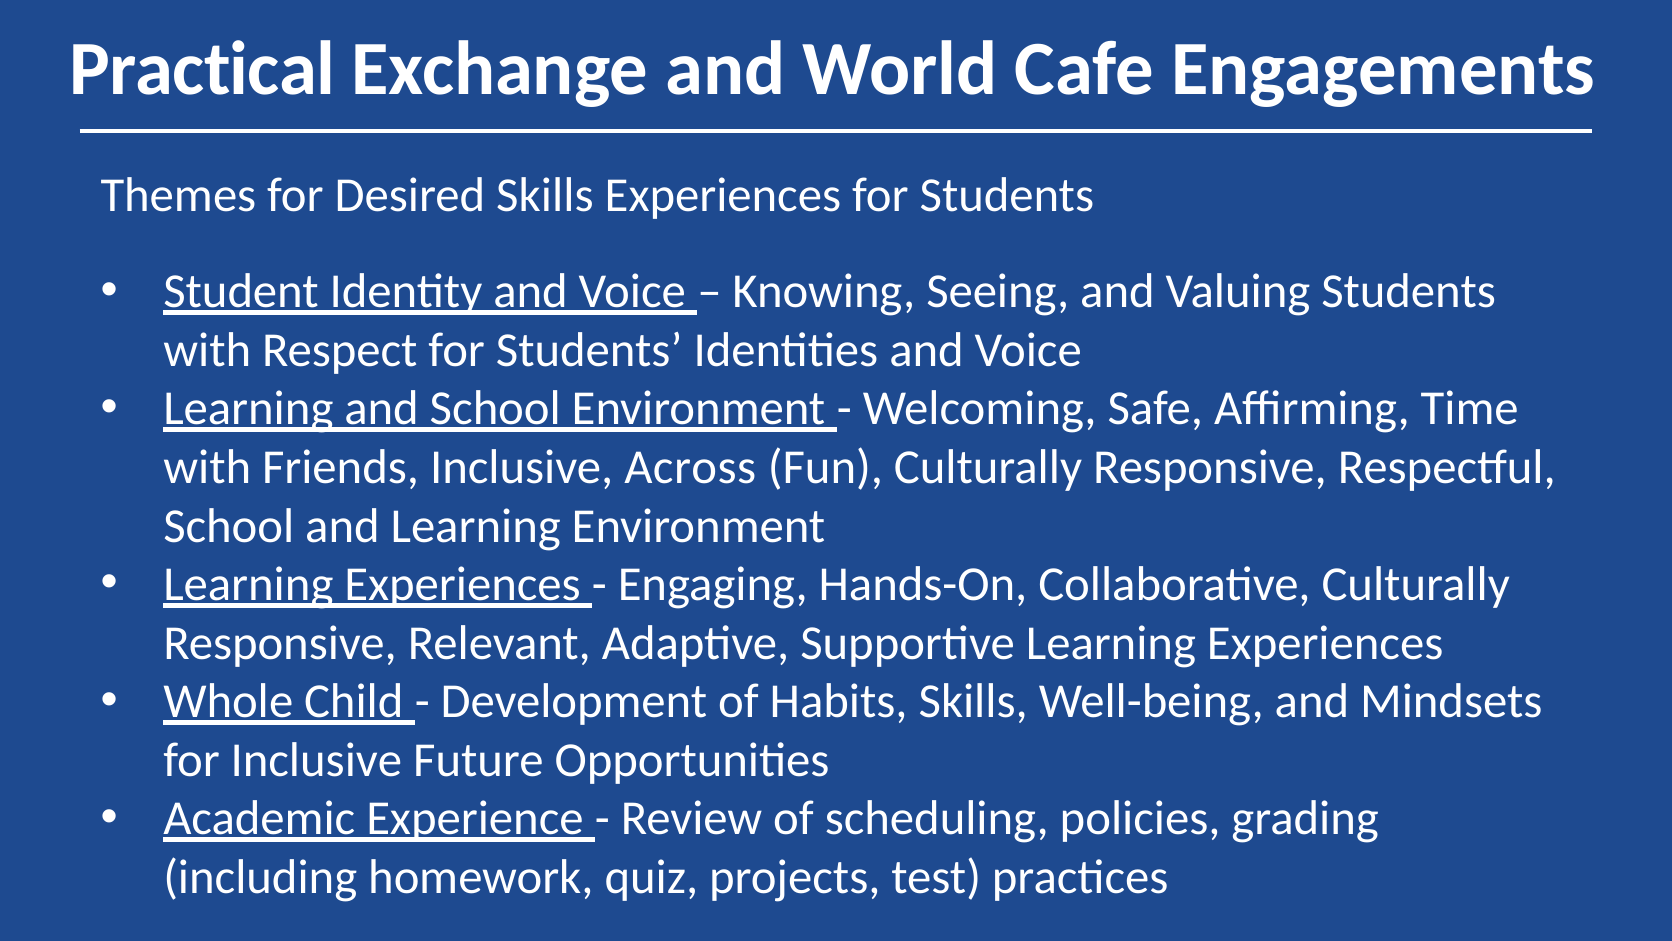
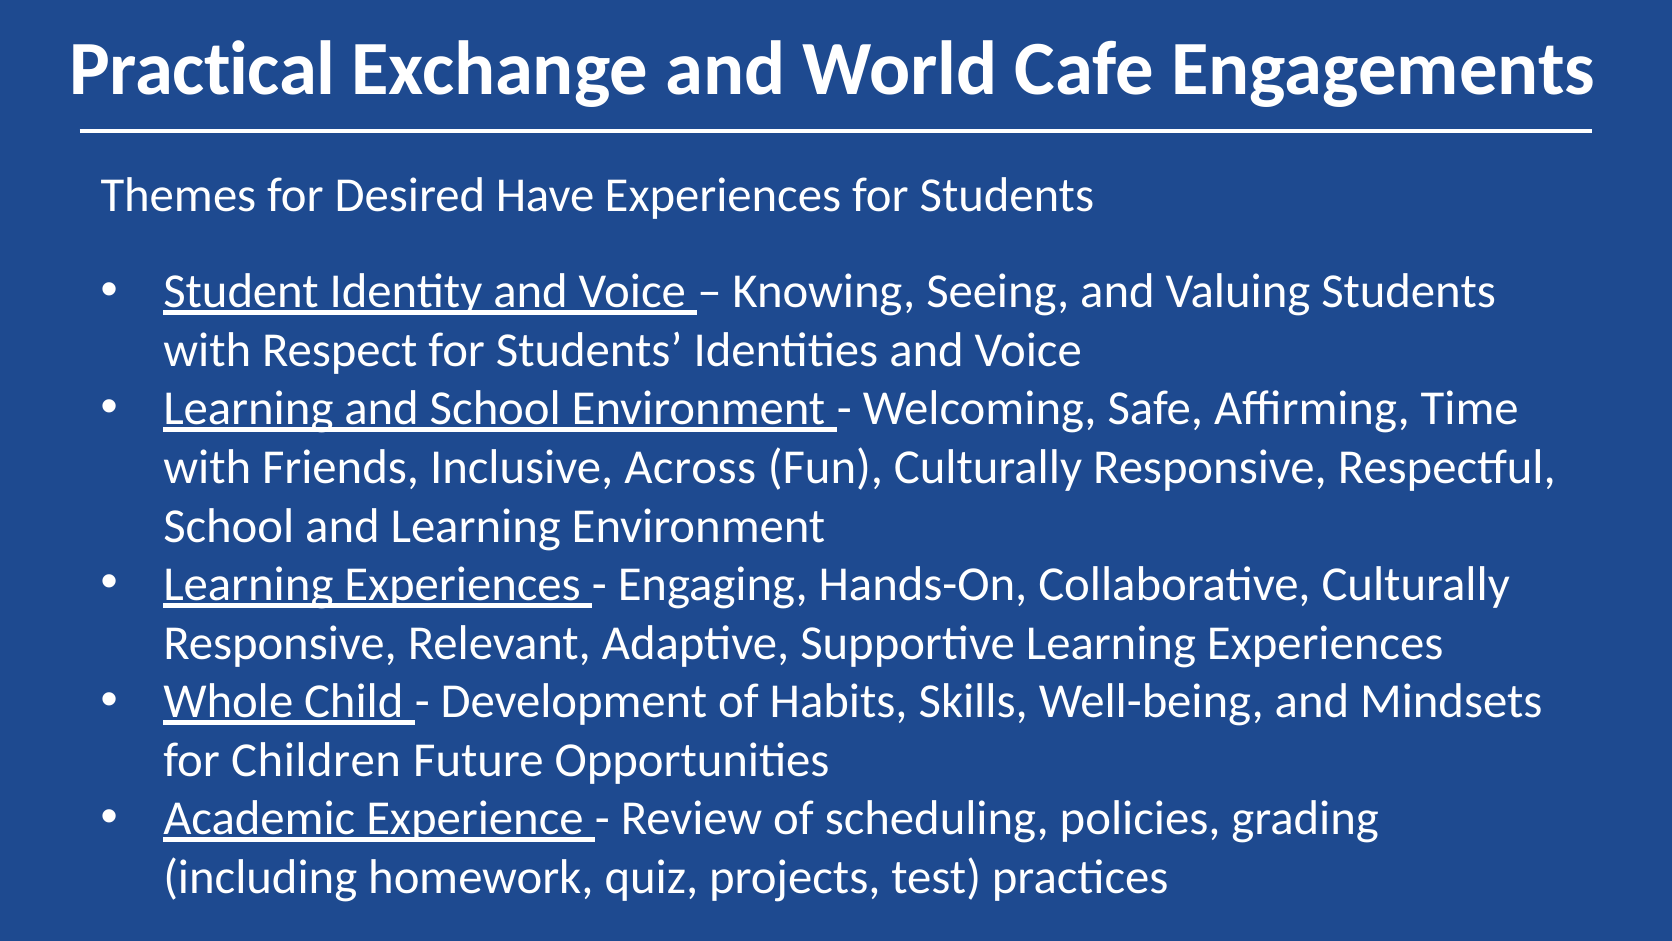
Desired Skills: Skills -> Have
for Inclusive: Inclusive -> Children
